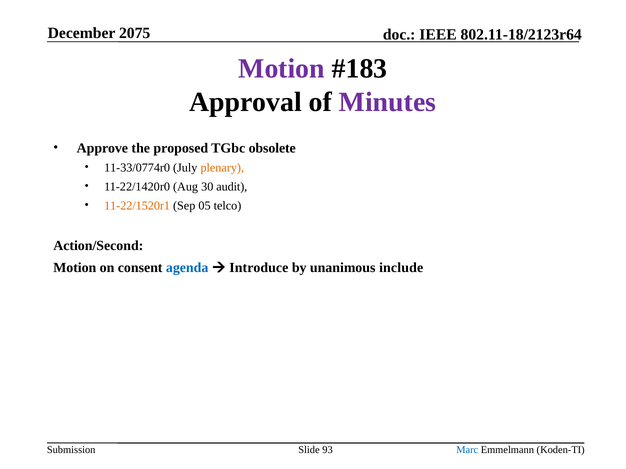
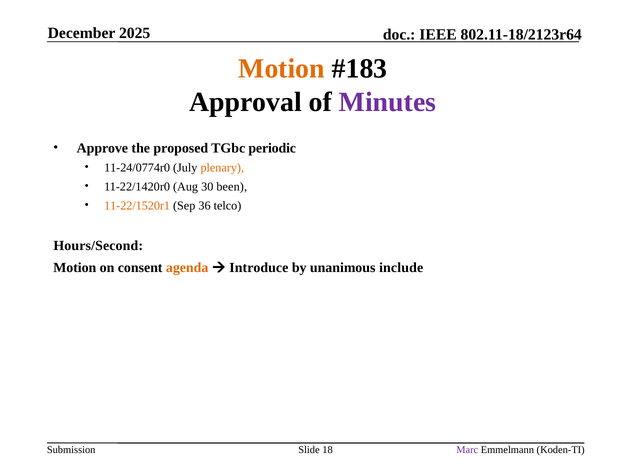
2075: 2075 -> 2025
Motion at (282, 69) colour: purple -> orange
obsolete: obsolete -> periodic
11-33/0774r0: 11-33/0774r0 -> 11-24/0774r0
audit: audit -> been
05: 05 -> 36
Action/Second: Action/Second -> Hours/Second
agenda colour: blue -> orange
93: 93 -> 18
Marc colour: blue -> purple
